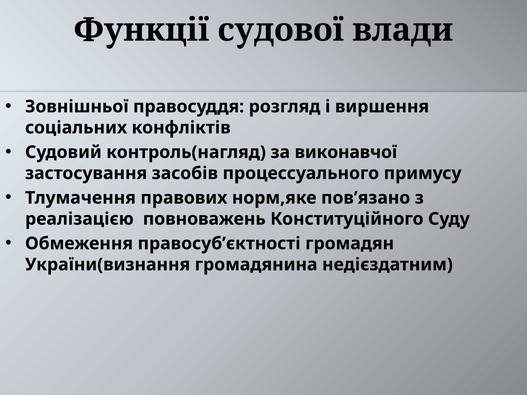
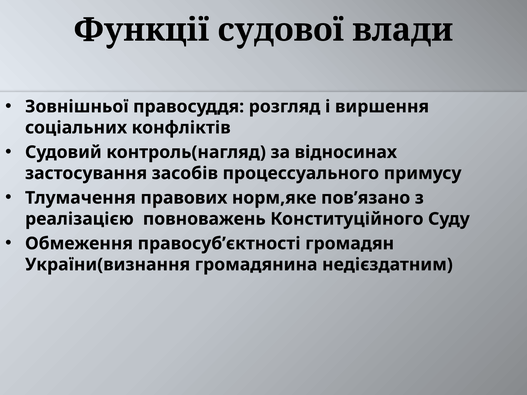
виконавчої: виконавчої -> відносинах
